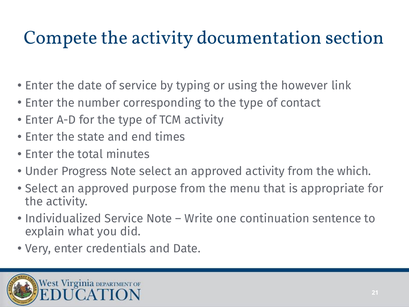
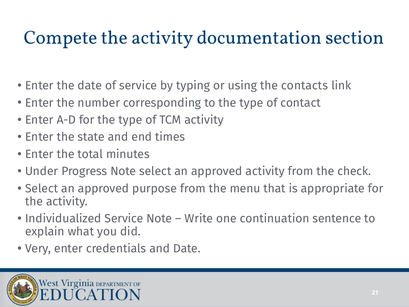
however: however -> contacts
which: which -> check
